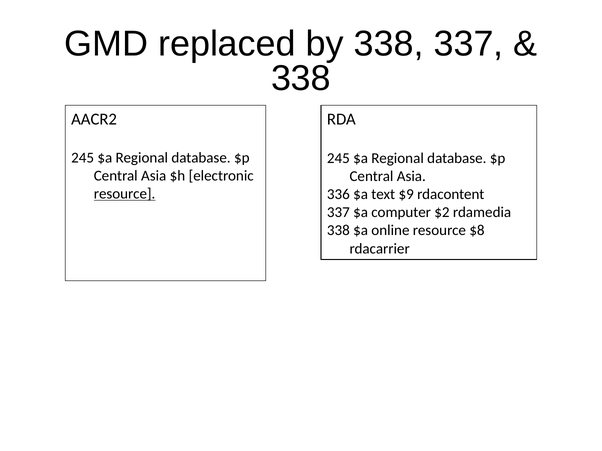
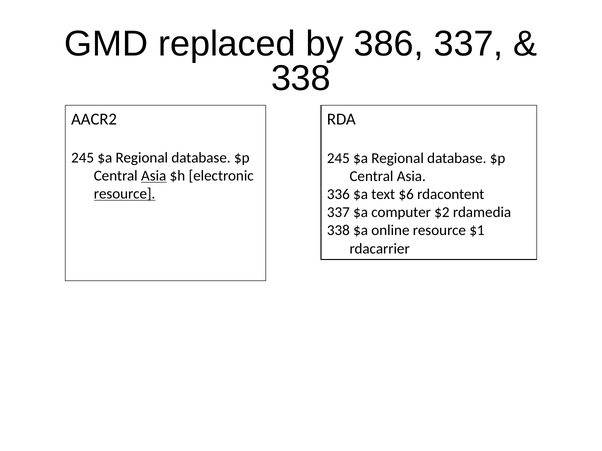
by 338: 338 -> 386
Asia at (154, 176) underline: none -> present
$9: $9 -> $6
$8: $8 -> $1
